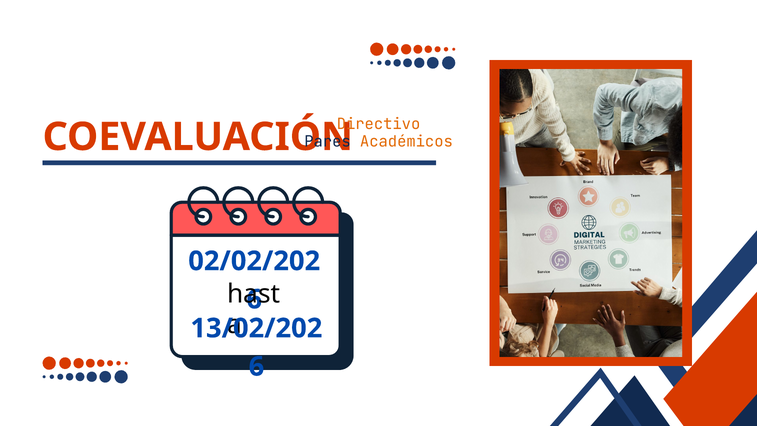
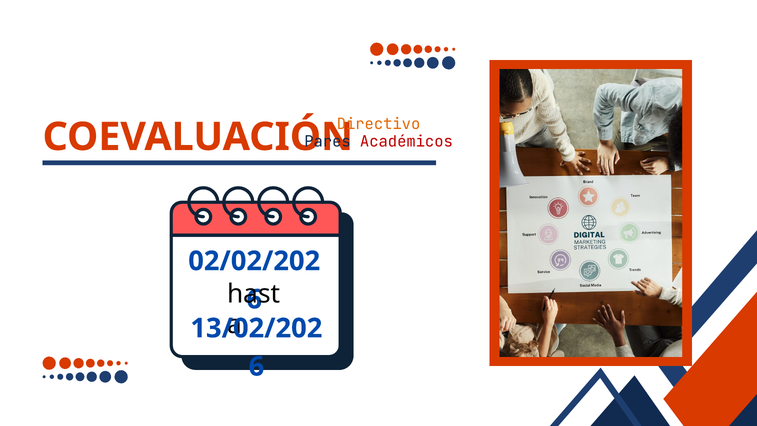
Académicos colour: orange -> red
